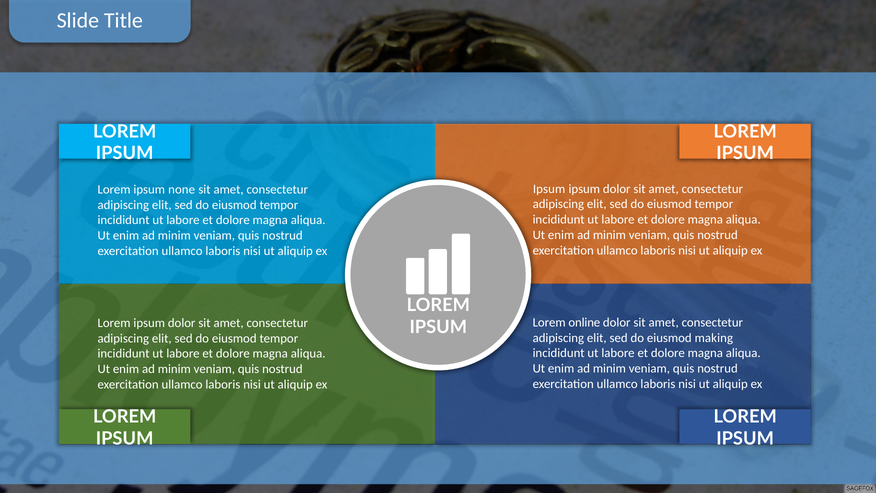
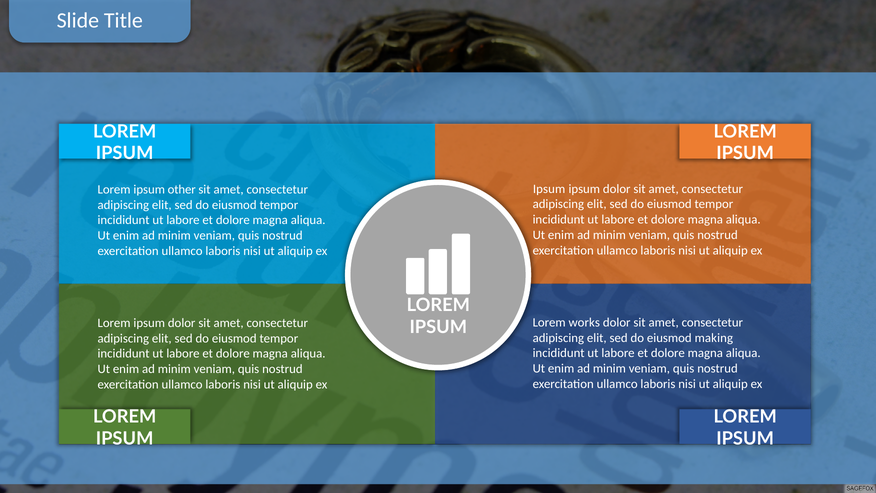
none: none -> other
online: online -> works
